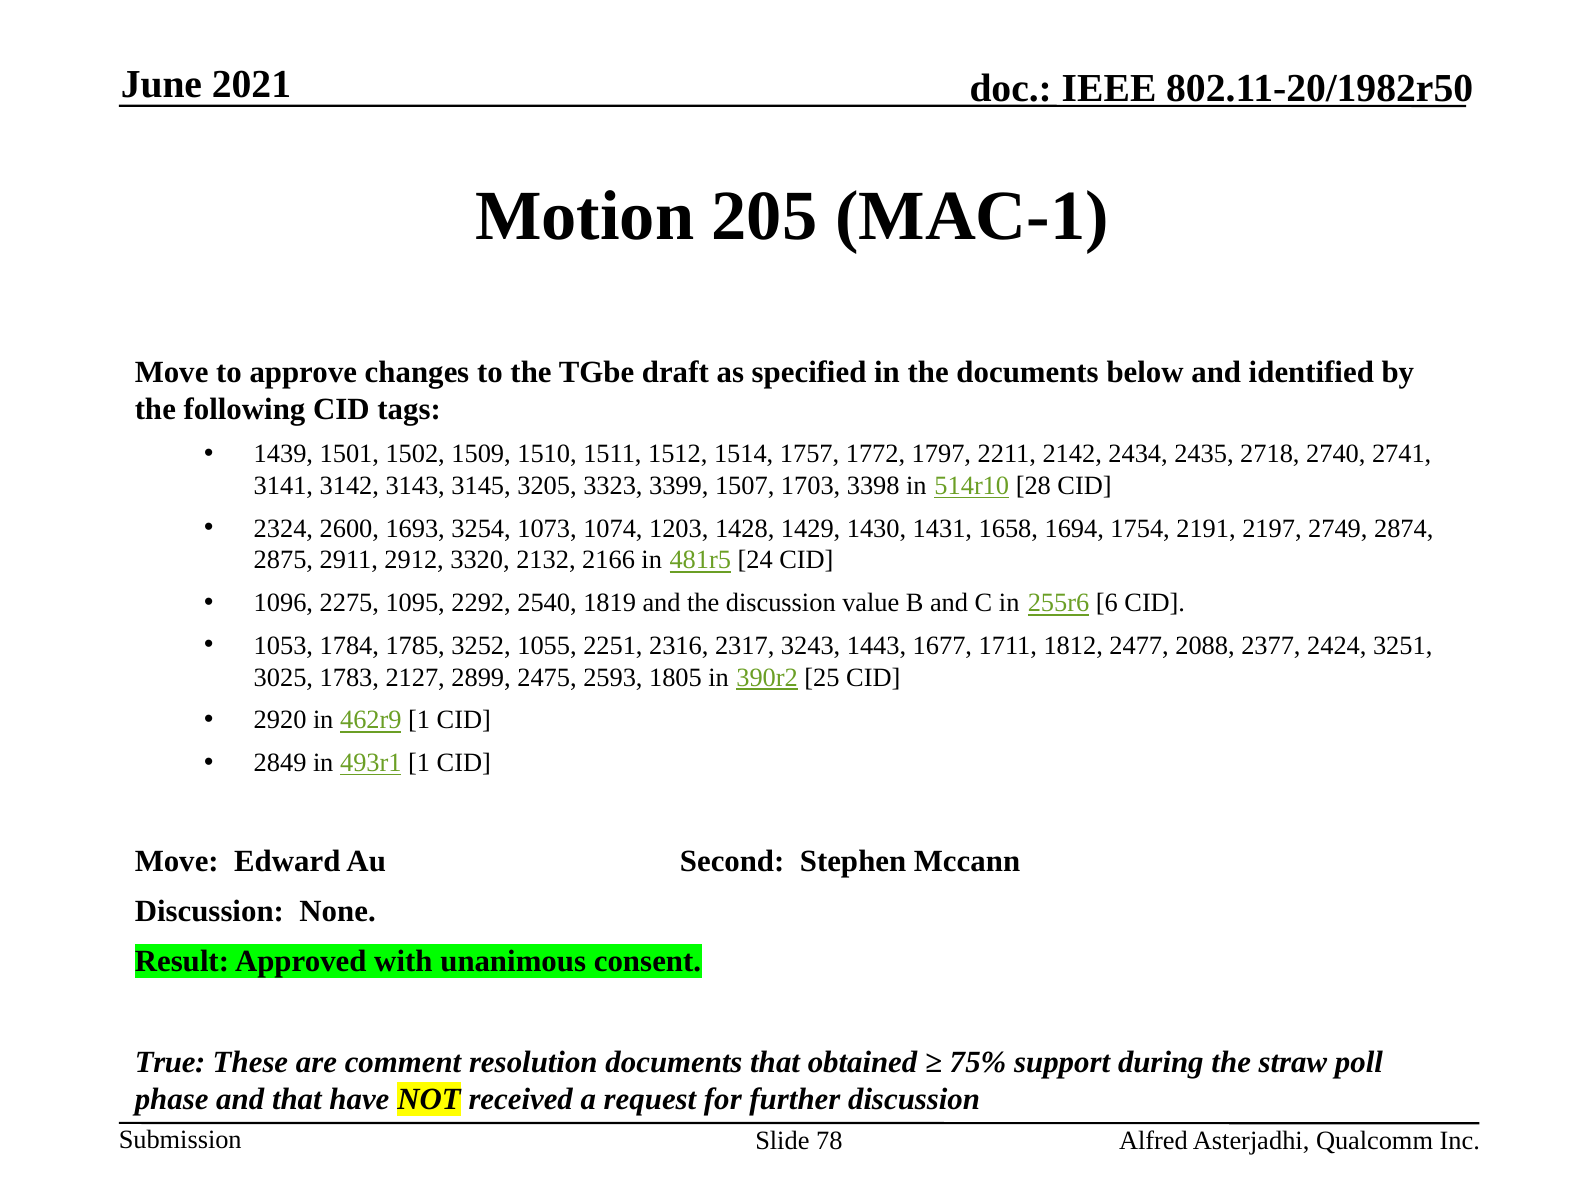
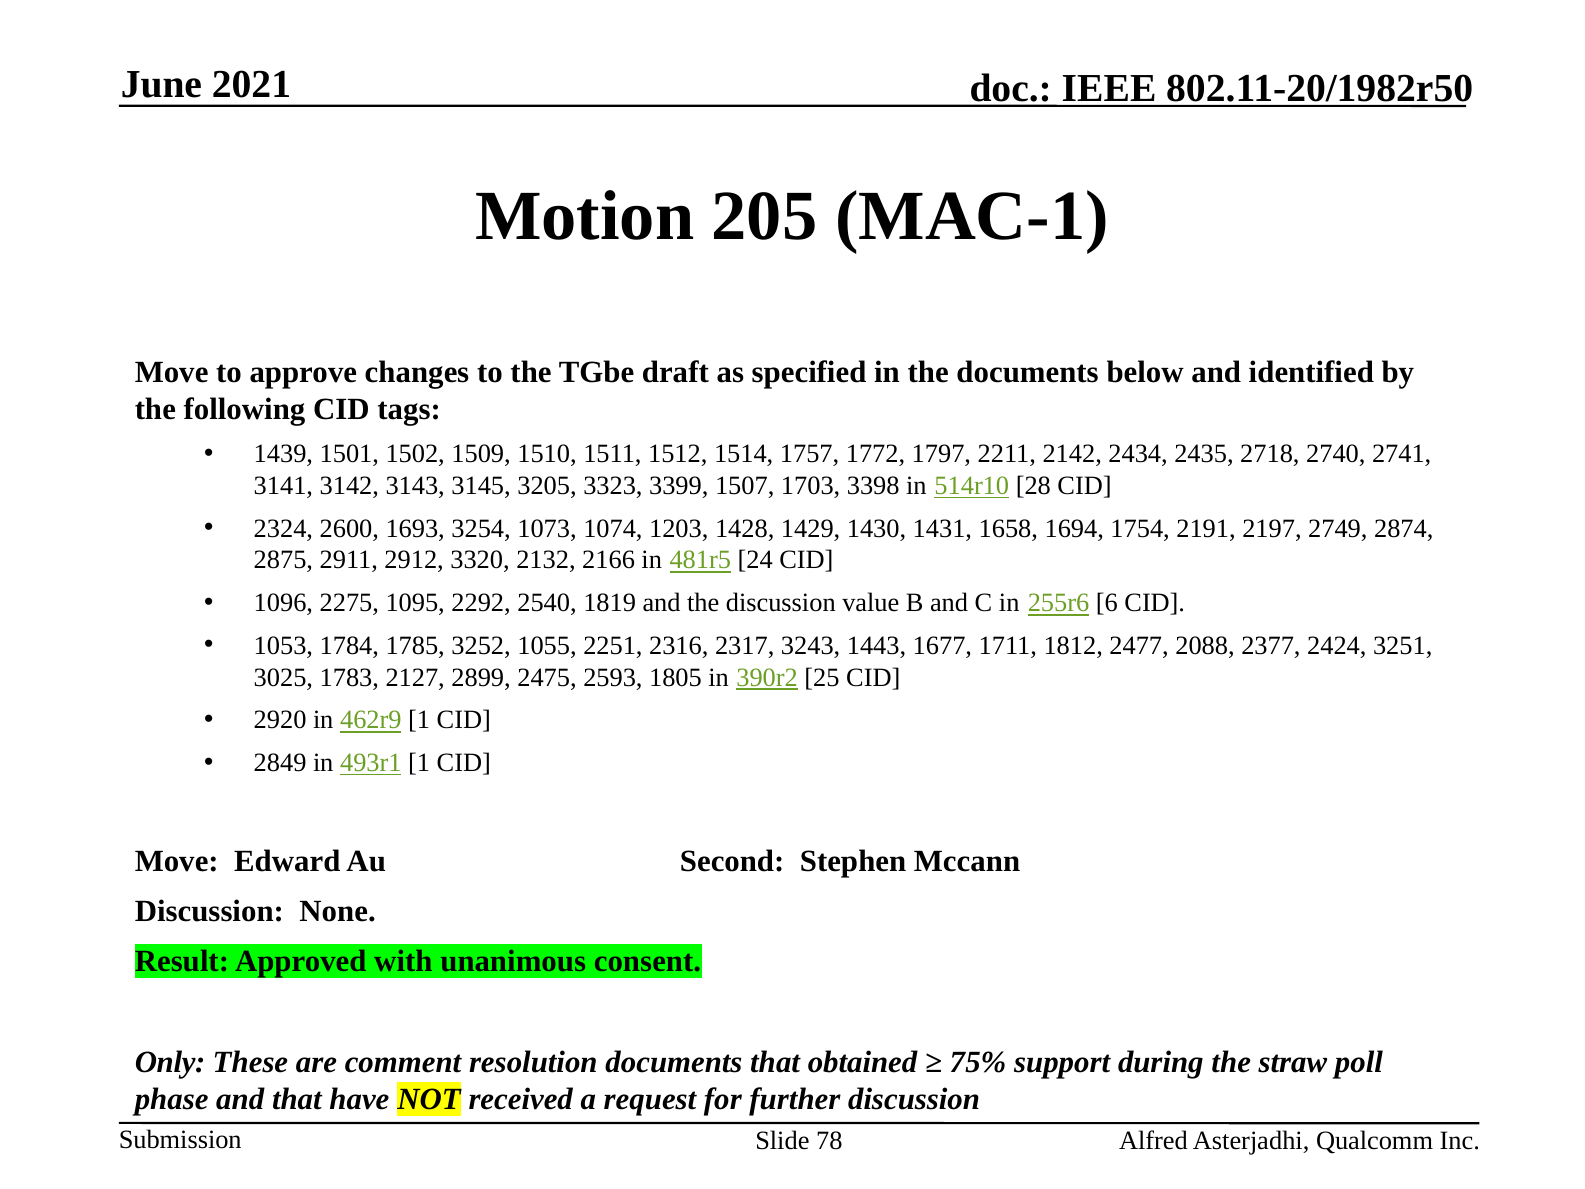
True: True -> Only
